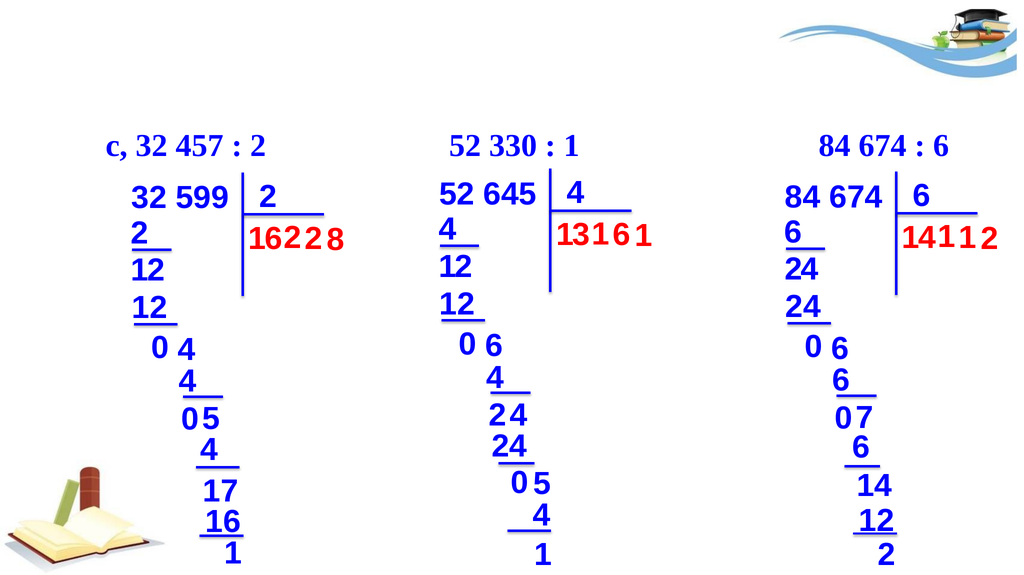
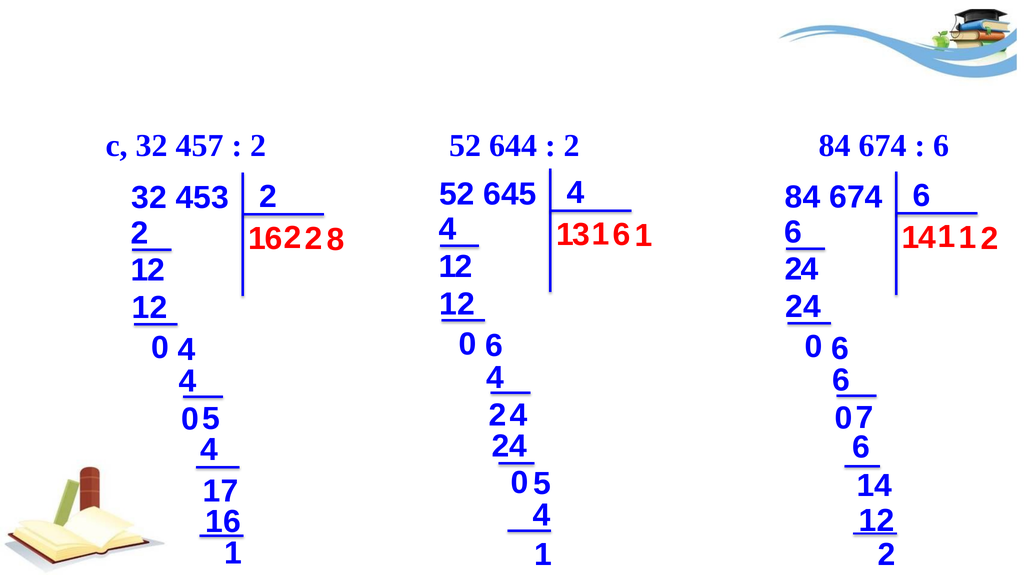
330: 330 -> 644
1 at (572, 146): 1 -> 2
599: 599 -> 453
